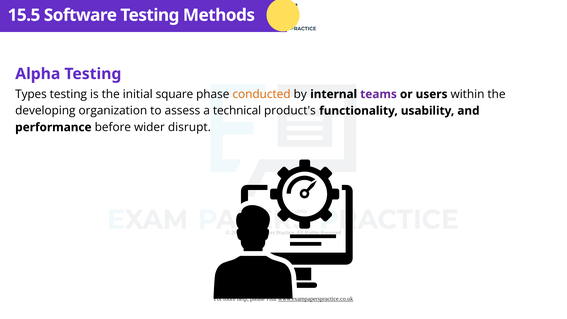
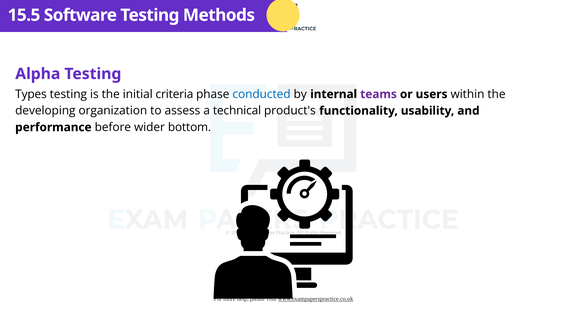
square: square -> criteria
conducted colour: orange -> blue
disrupt: disrupt -> bottom
